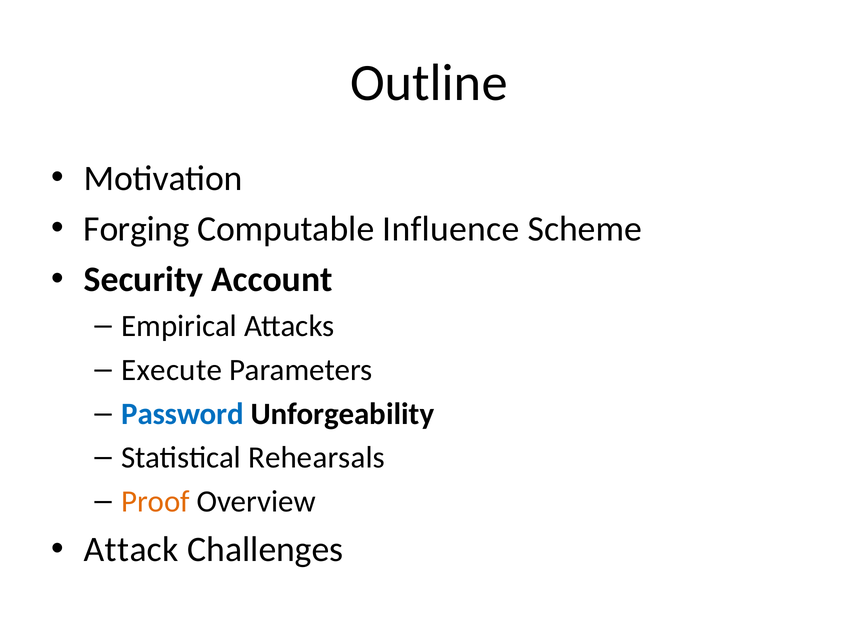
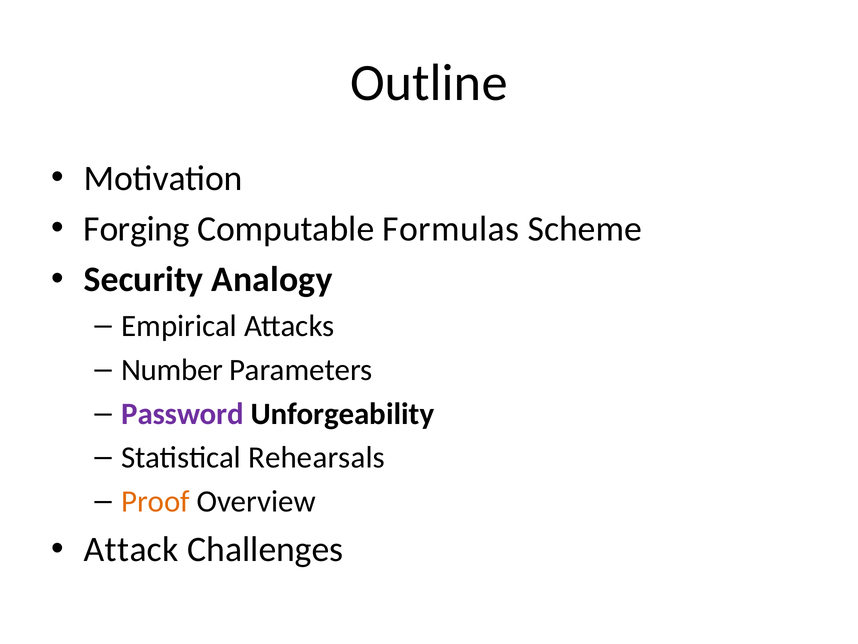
Influence: Influence -> Formulas
Account: Account -> Analogy
Execute: Execute -> Number
Password colour: blue -> purple
